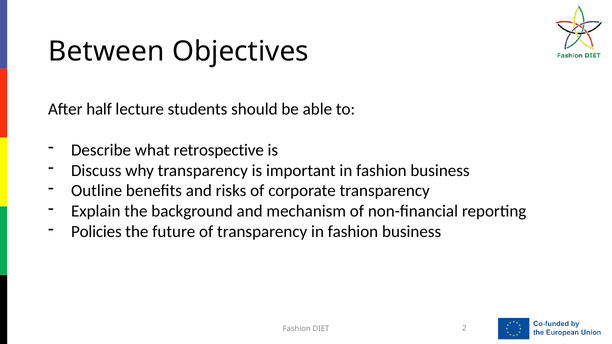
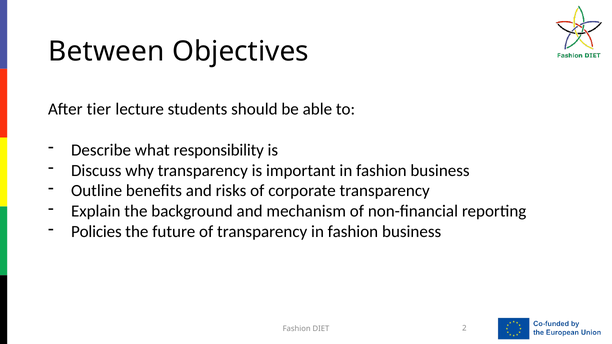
half: half -> tier
retrospective: retrospective -> responsibility
